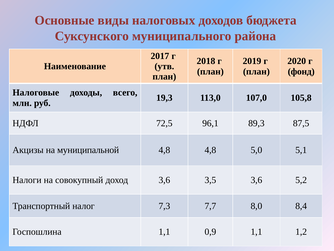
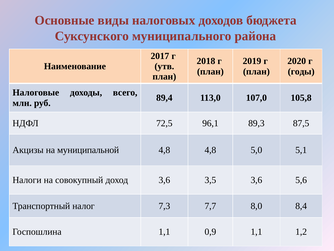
фонд: фонд -> годы
19,3: 19,3 -> 89,4
5,2: 5,2 -> 5,6
